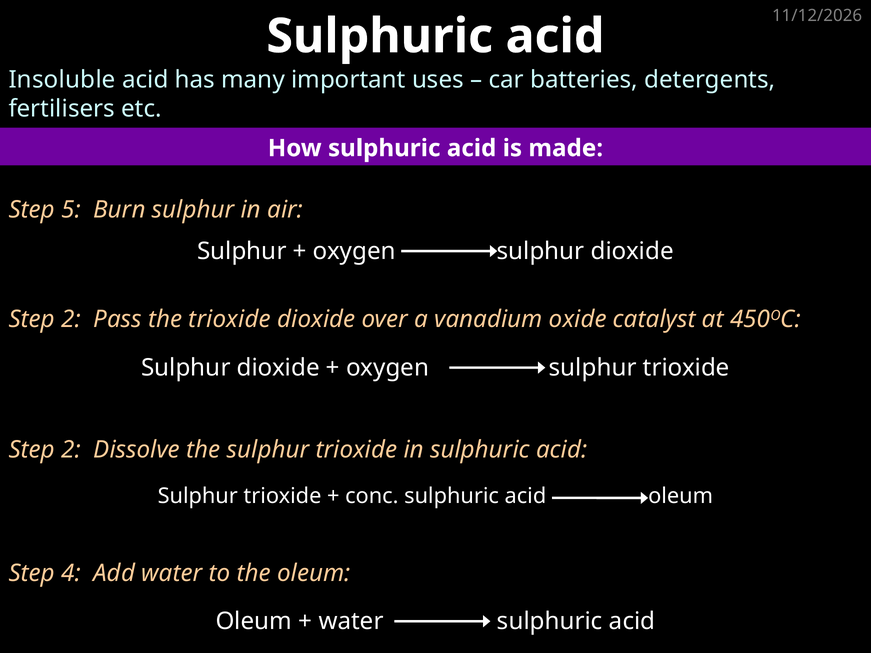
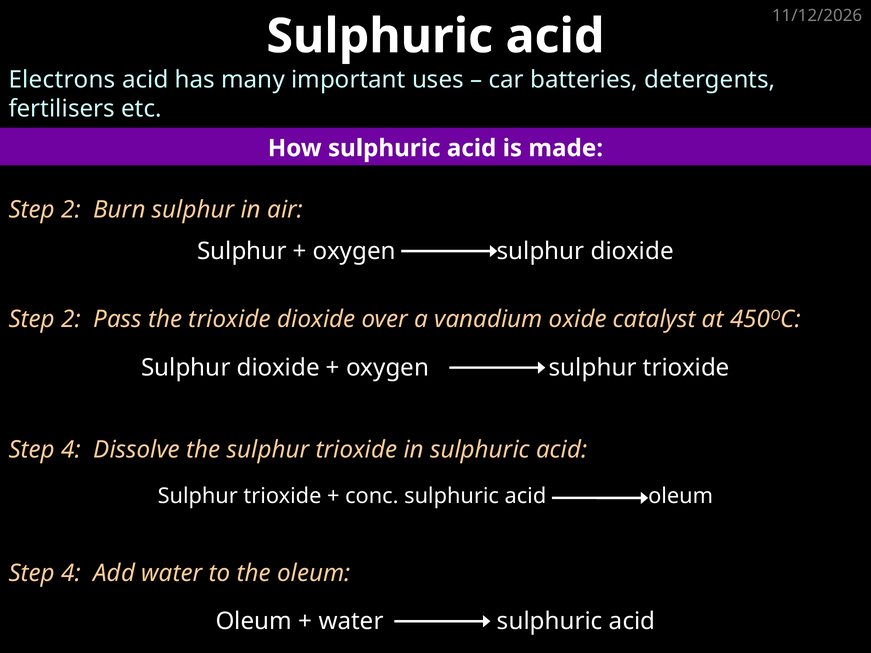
Insoluble: Insoluble -> Electrons
5 at (71, 210): 5 -> 2
2 at (71, 450): 2 -> 4
